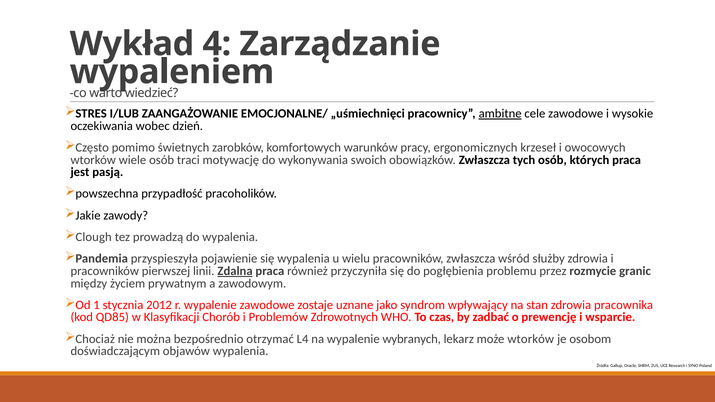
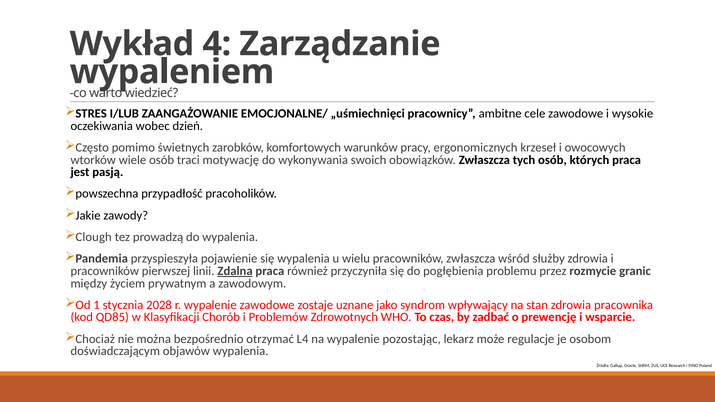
ambitne underline: present -> none
2012: 2012 -> 2028
wybranych: wybranych -> pozostając
może wtorków: wtorków -> regulacje
